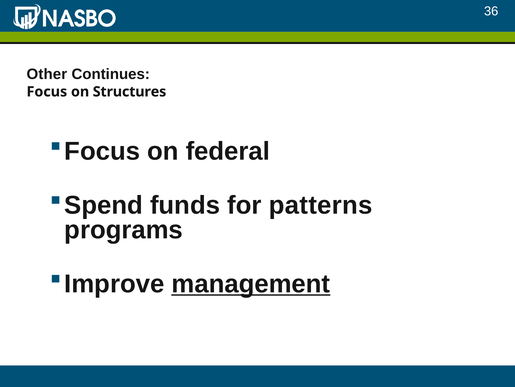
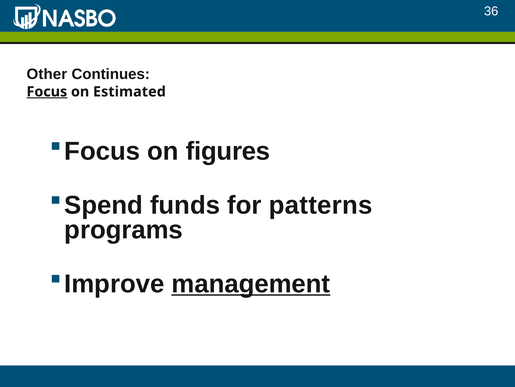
Focus at (47, 92) underline: none -> present
Structures: Structures -> Estimated
federal: federal -> figures
